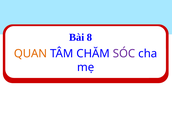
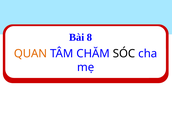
SÓC colour: purple -> black
